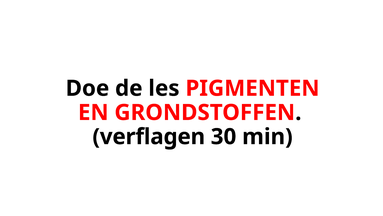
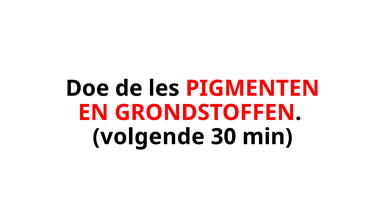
verflagen: verflagen -> volgende
